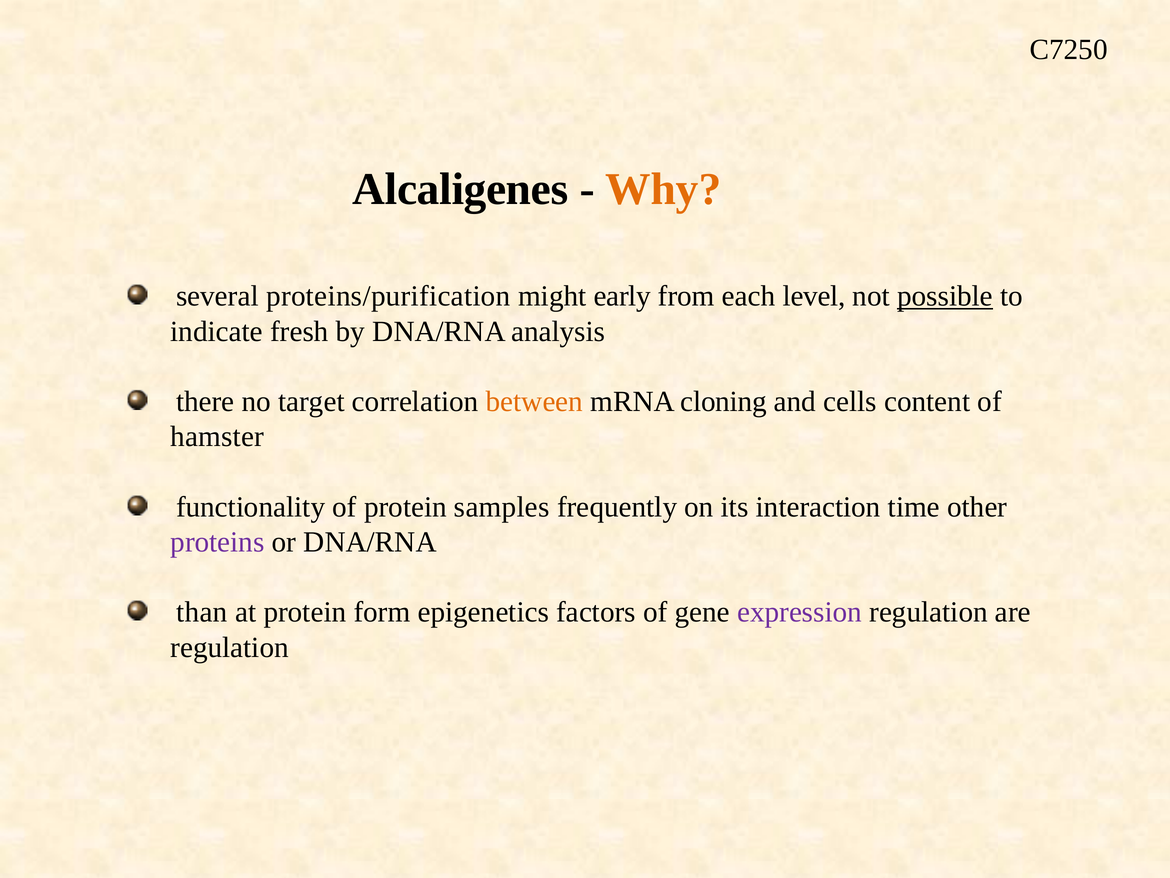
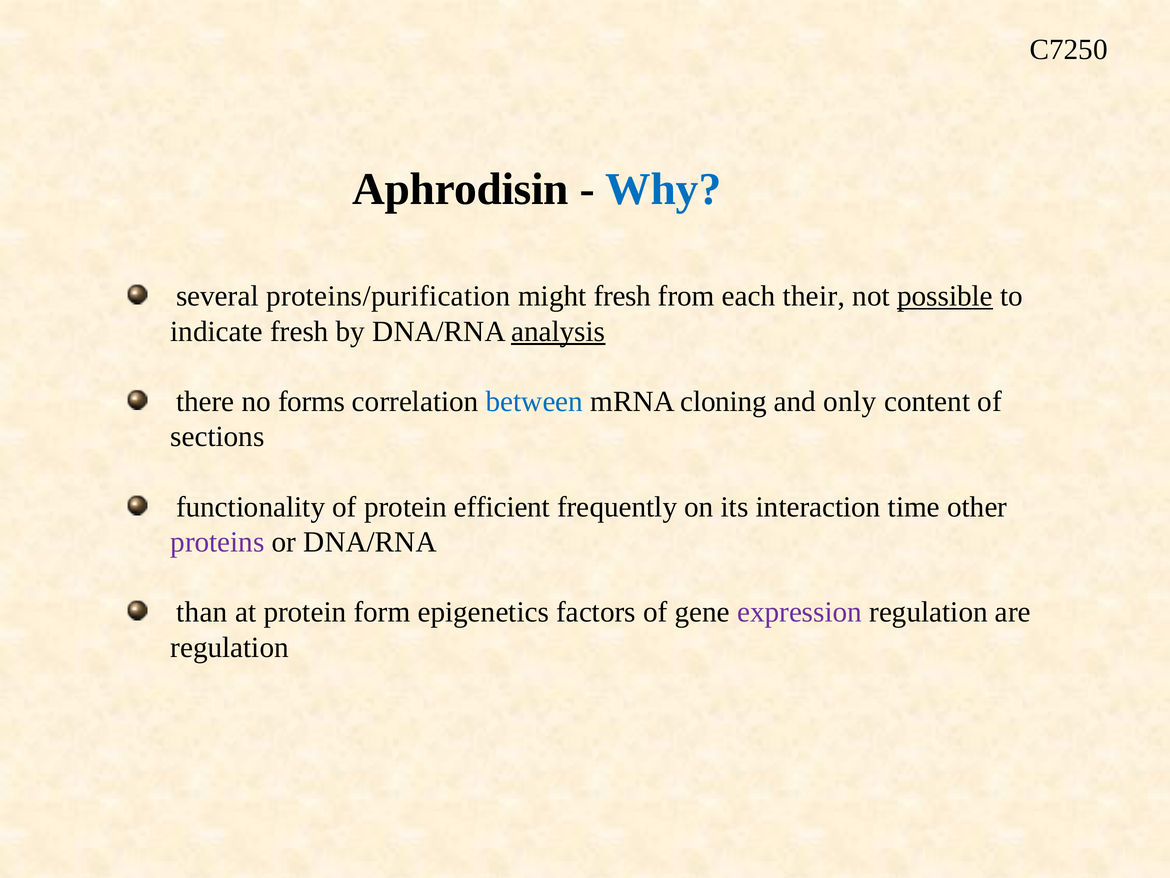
Alcaligenes: Alcaligenes -> Aphrodisin
Why colour: orange -> blue
might early: early -> fresh
level: level -> their
analysis underline: none -> present
target: target -> forms
between colour: orange -> blue
cells: cells -> only
hamster: hamster -> sections
samples: samples -> efficient
